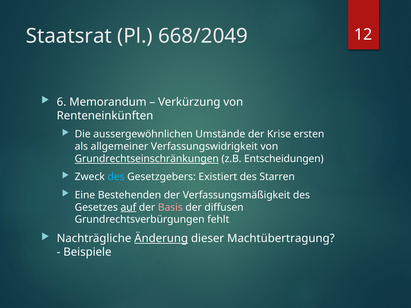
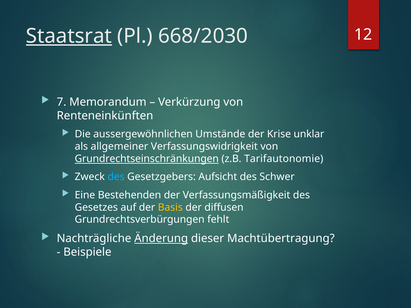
Staatsrat underline: none -> present
668/2049: 668/2049 -> 668/2030
6: 6 -> 7
ersten: ersten -> unklar
Entscheidungen: Entscheidungen -> Tarifautonomie
Existiert: Existiert -> Aufsicht
Starren: Starren -> Schwer
auf underline: present -> none
Basis colour: pink -> yellow
